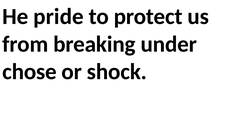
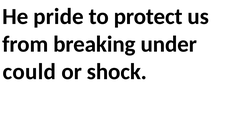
chose: chose -> could
